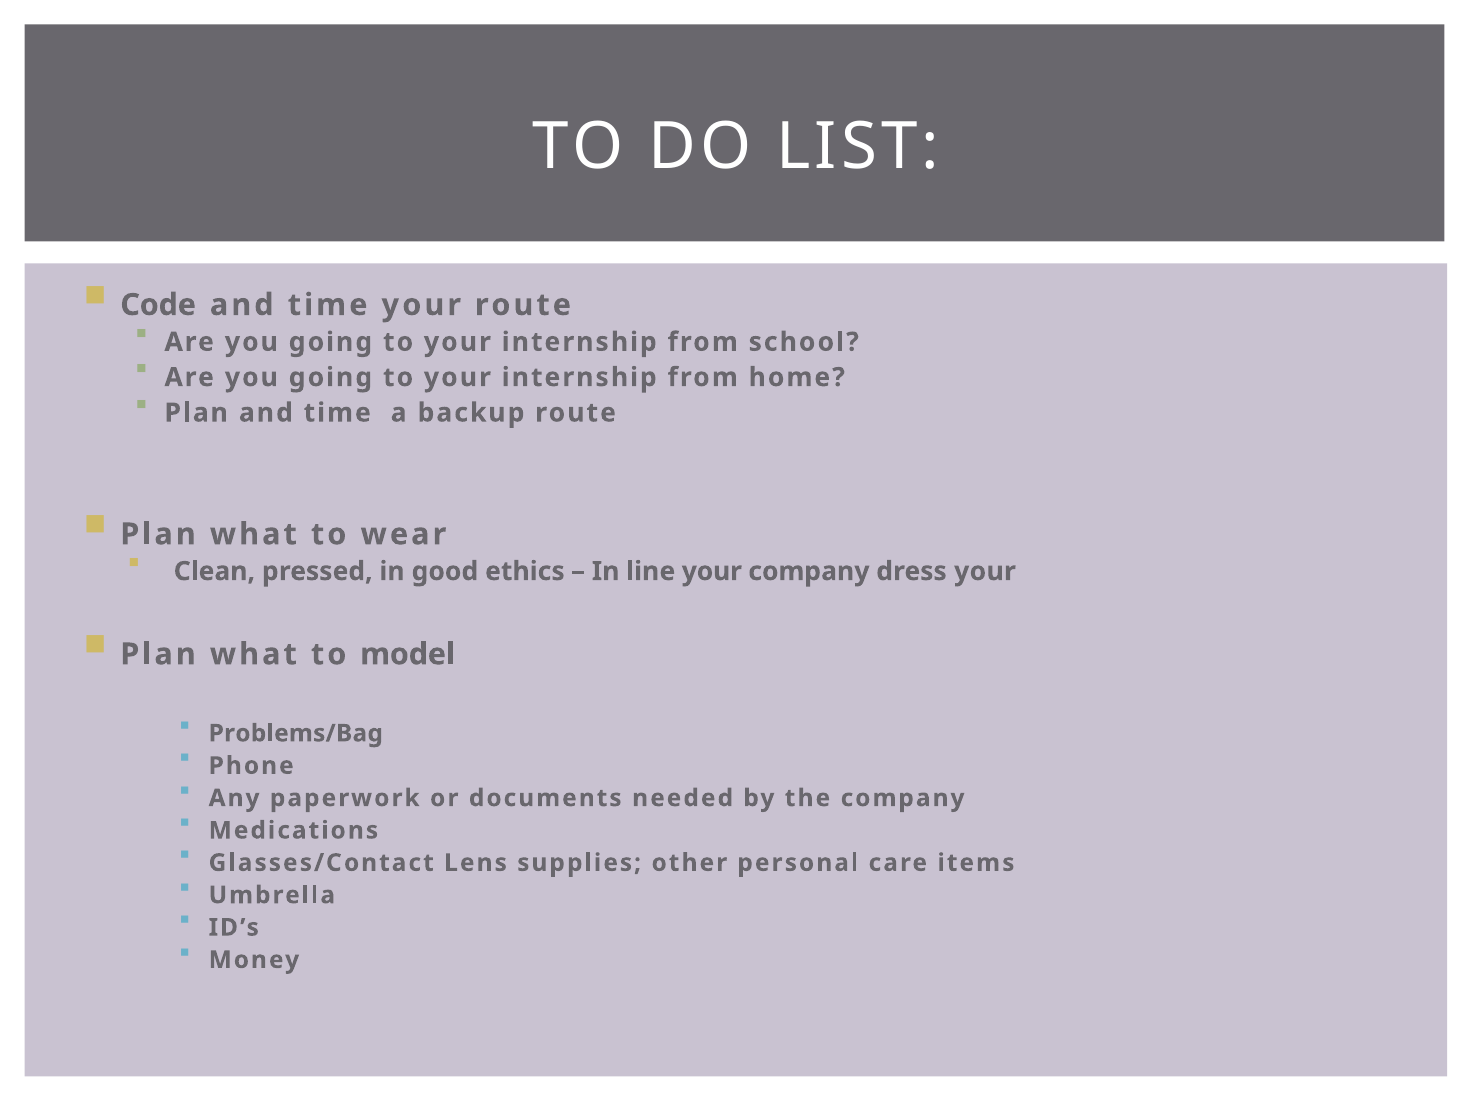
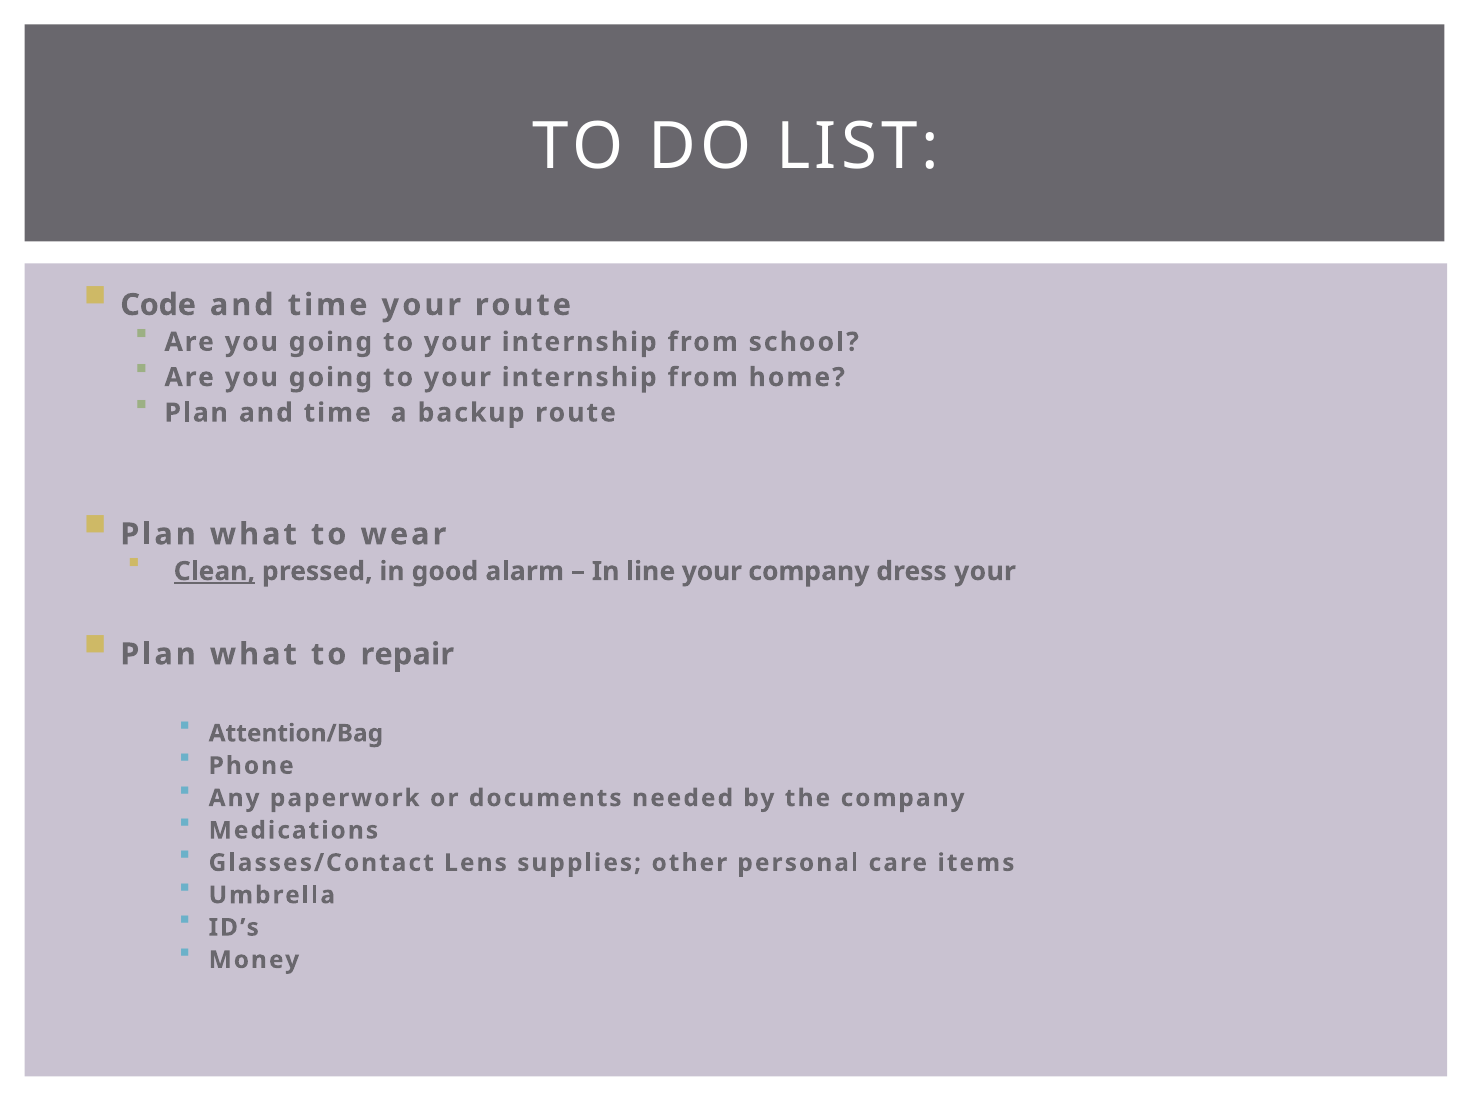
Clean underline: none -> present
ethics: ethics -> alarm
model: model -> repair
Problems/Bag: Problems/Bag -> Attention/Bag
